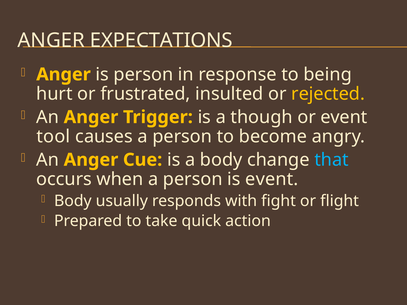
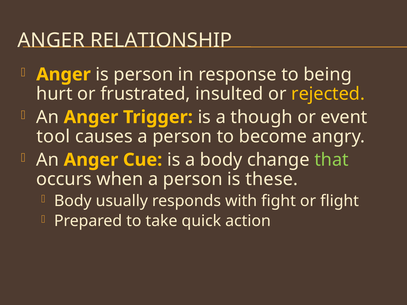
EXPECTATIONS: EXPECTATIONS -> RELATIONSHIP
that colour: light blue -> light green
is event: event -> these
